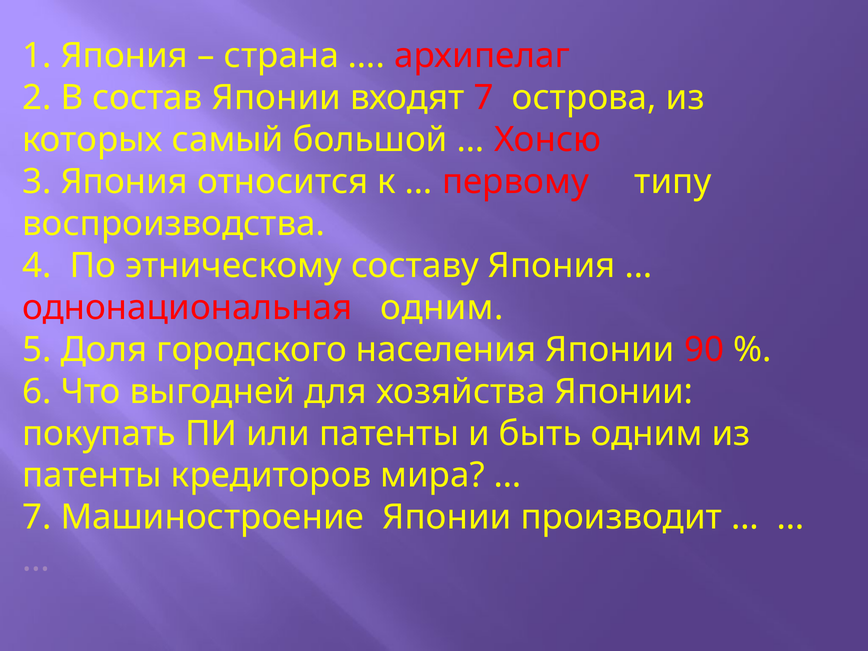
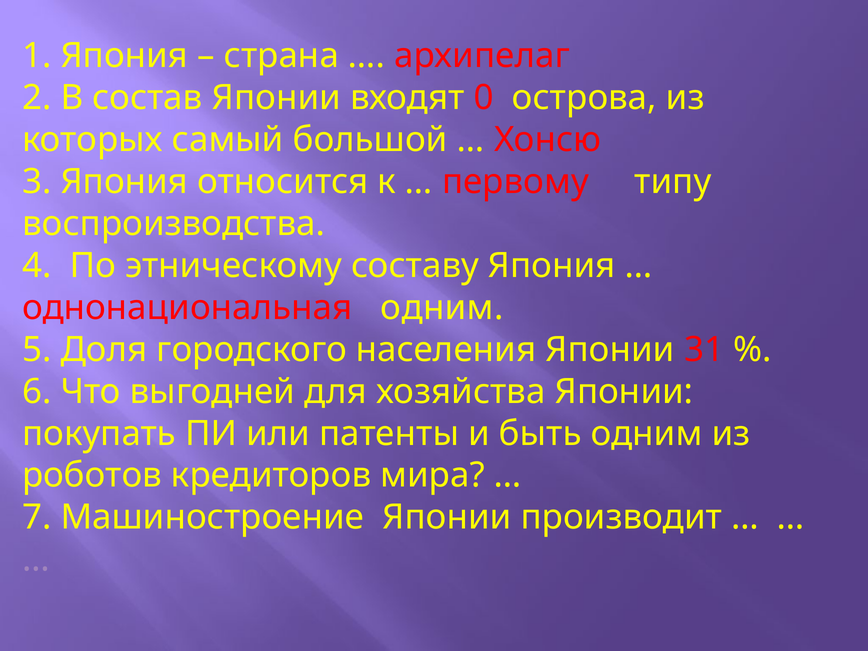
входят 7: 7 -> 0
90: 90 -> 31
патенты at (92, 475): патенты -> роботов
